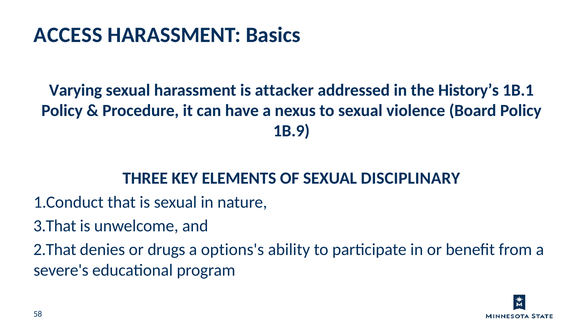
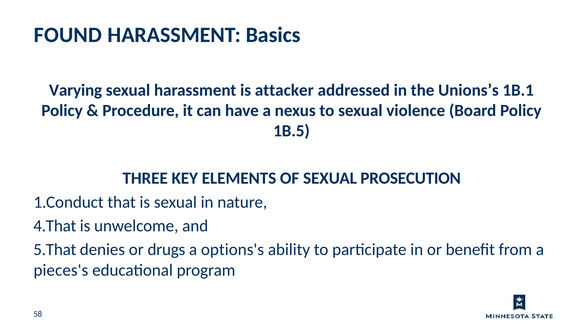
ACCESS: ACCESS -> FOUND
History’s: History’s -> Unions’s
1B.9: 1B.9 -> 1B.5
DISCIPLINARY: DISCIPLINARY -> PROSECUTION
3.That: 3.That -> 4.That
2.That: 2.That -> 5.That
severe's: severe's -> pieces's
